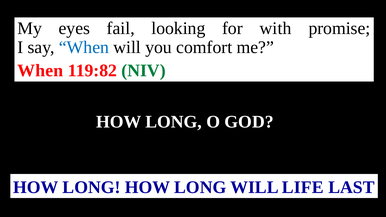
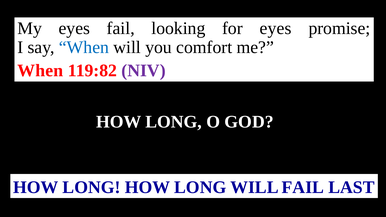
for with: with -> eyes
NIV colour: green -> purple
WILL LIFE: LIFE -> FAIL
